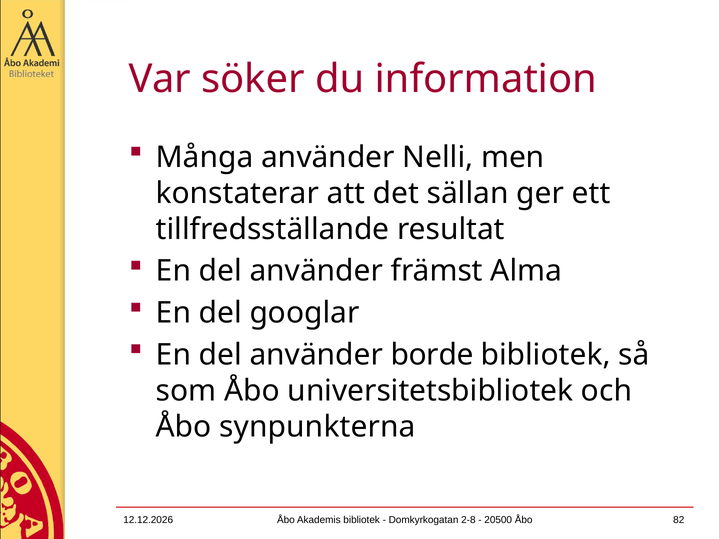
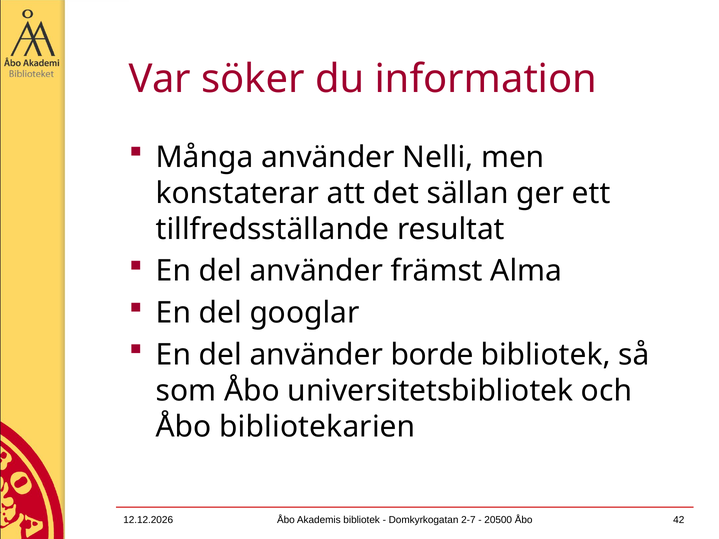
synpunkterna: synpunkterna -> bibliotekarien
2-8: 2-8 -> 2-7
82: 82 -> 42
